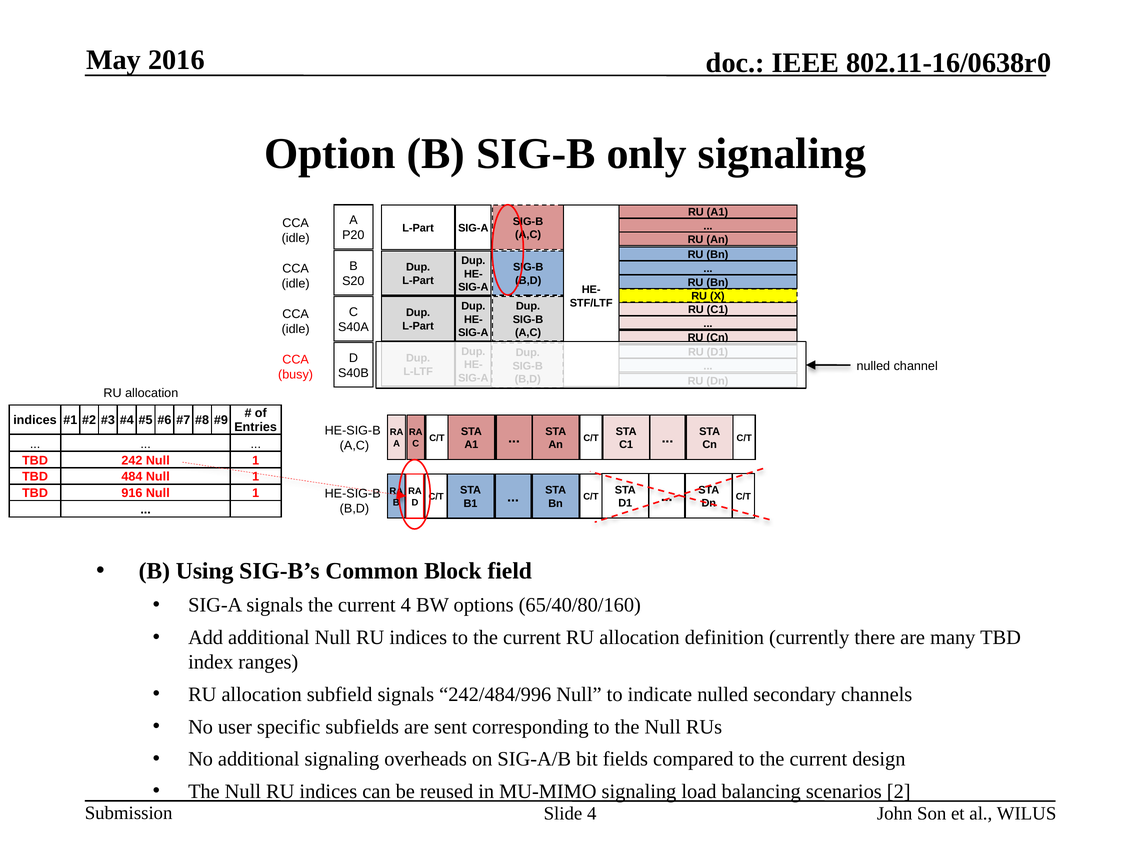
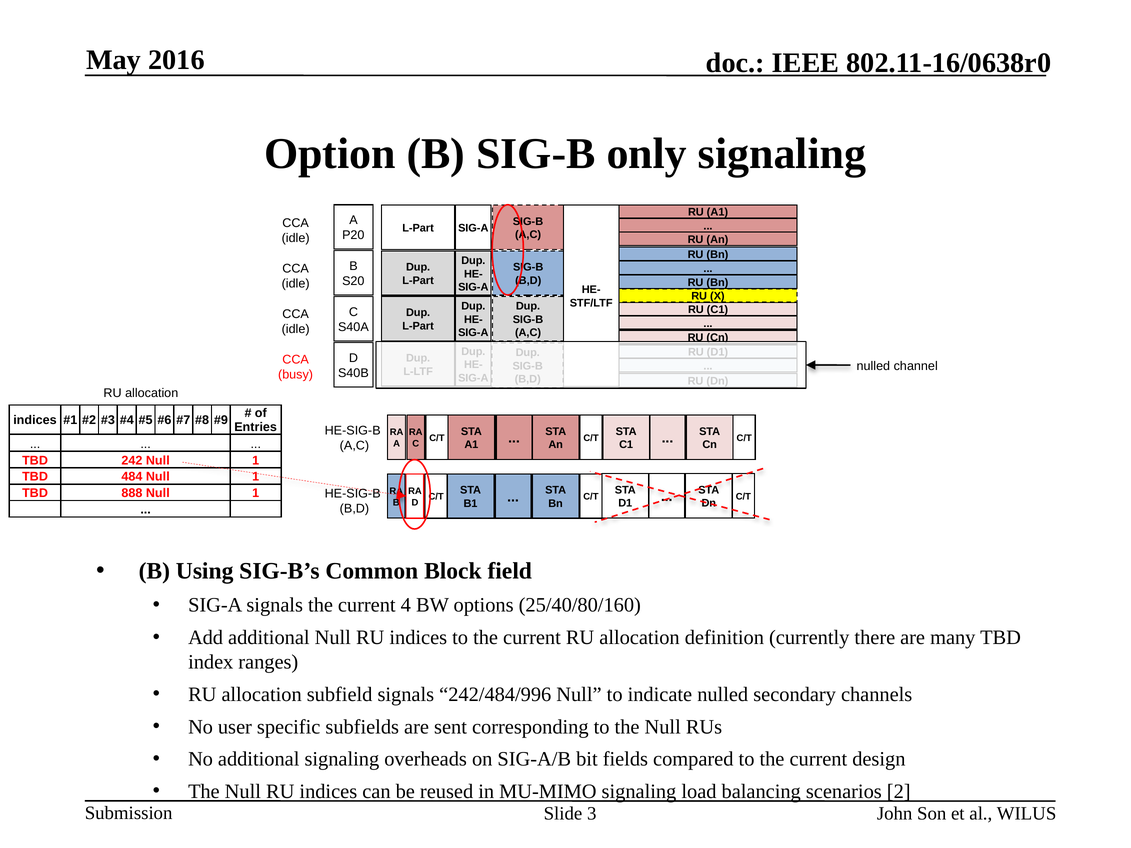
916: 916 -> 888
65/40/80/160: 65/40/80/160 -> 25/40/80/160
Slide 4: 4 -> 3
